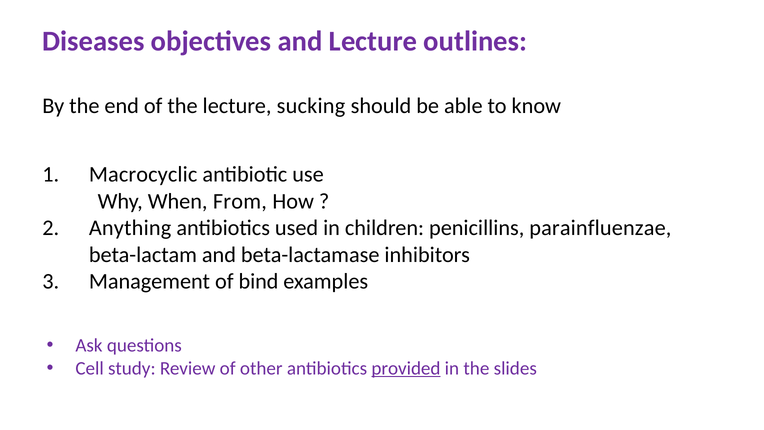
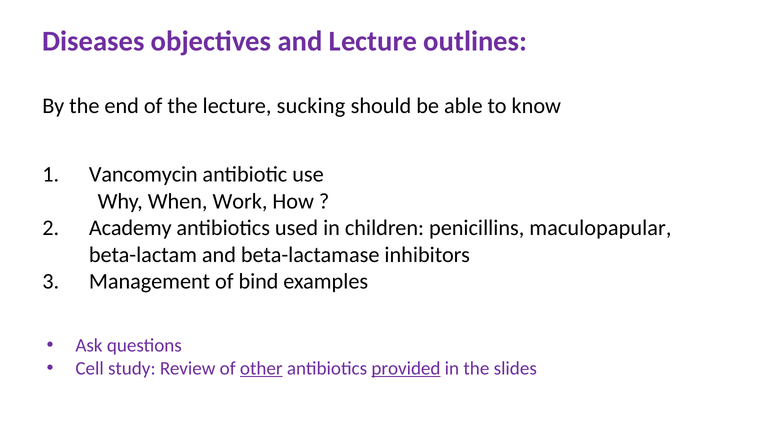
Macrocyclic: Macrocyclic -> Vancomycin
From: From -> Work
Anything: Anything -> Academy
parainfluenzae: parainfluenzae -> maculopapular
other underline: none -> present
